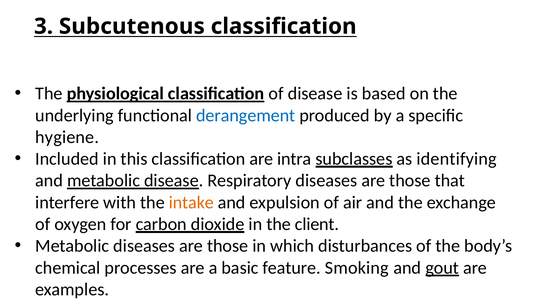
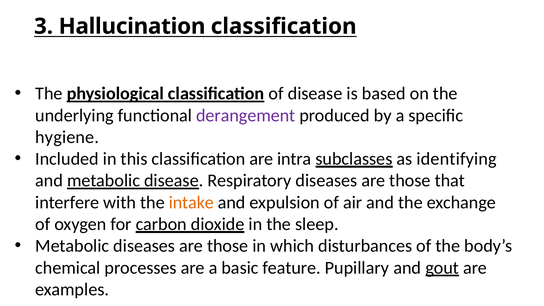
Subcutenous: Subcutenous -> Hallucination
derangement colour: blue -> purple
client: client -> sleep
Smoking: Smoking -> Pupillary
